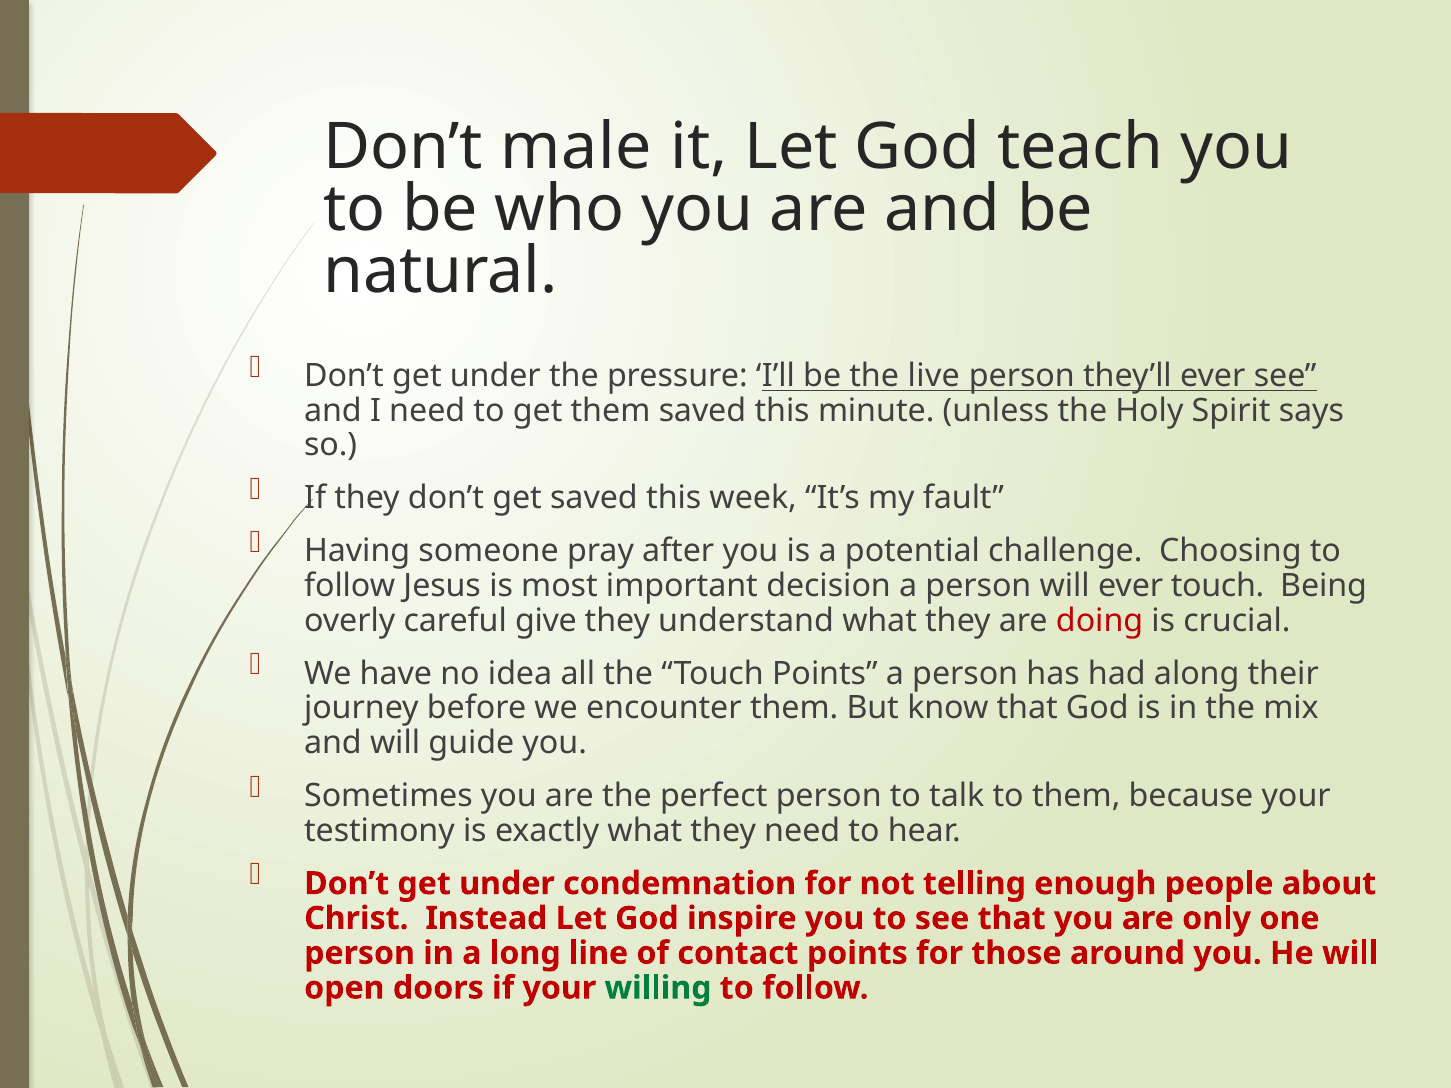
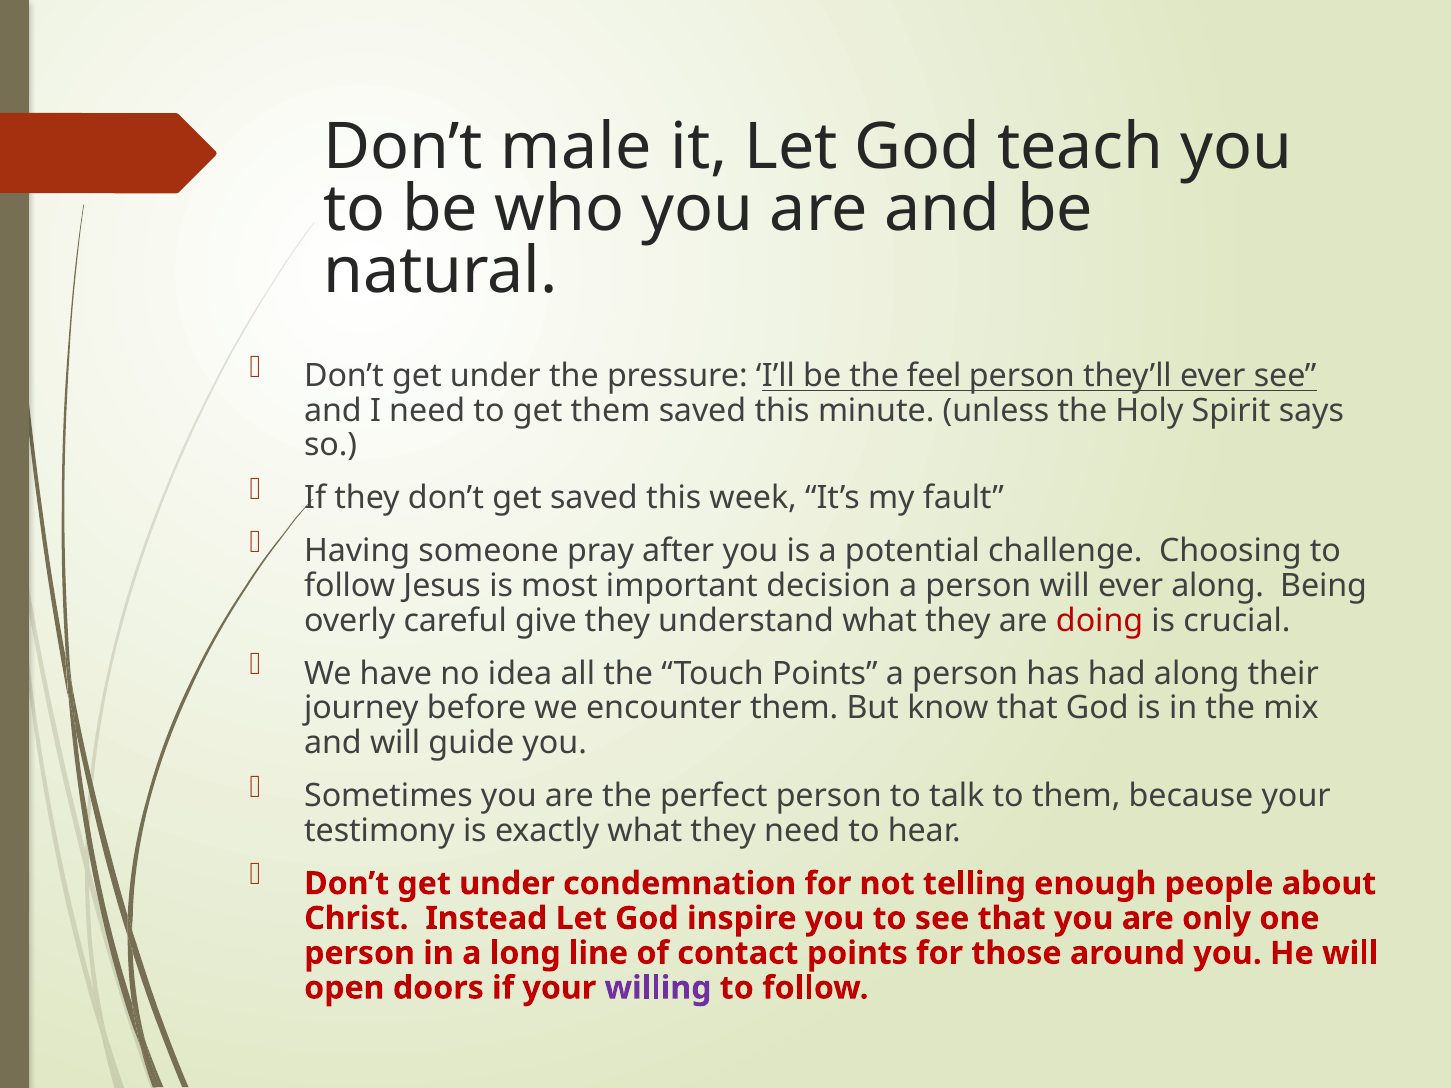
live: live -> feel
ever touch: touch -> along
willing colour: green -> purple
